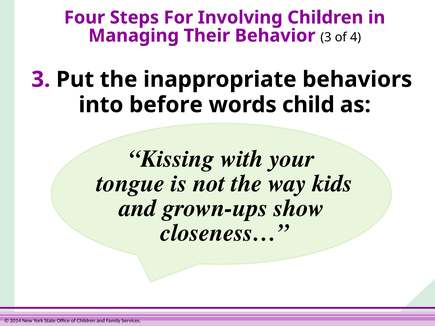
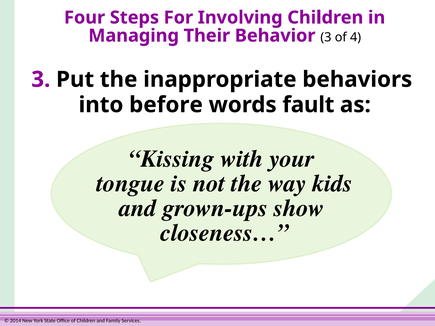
child: child -> fault
